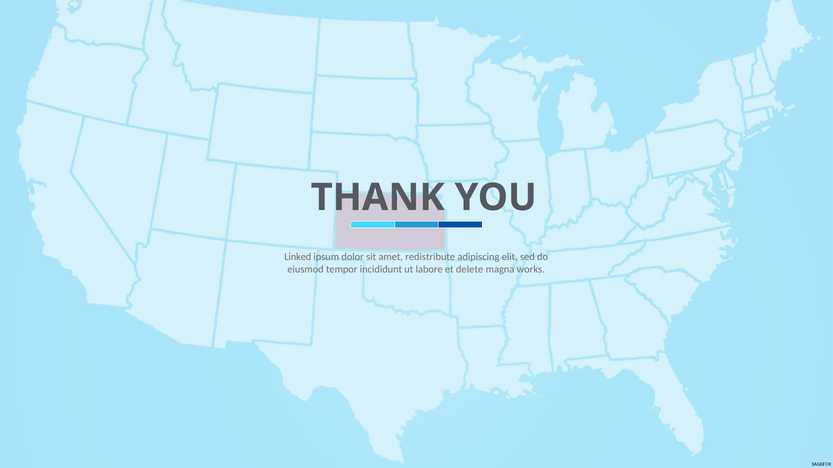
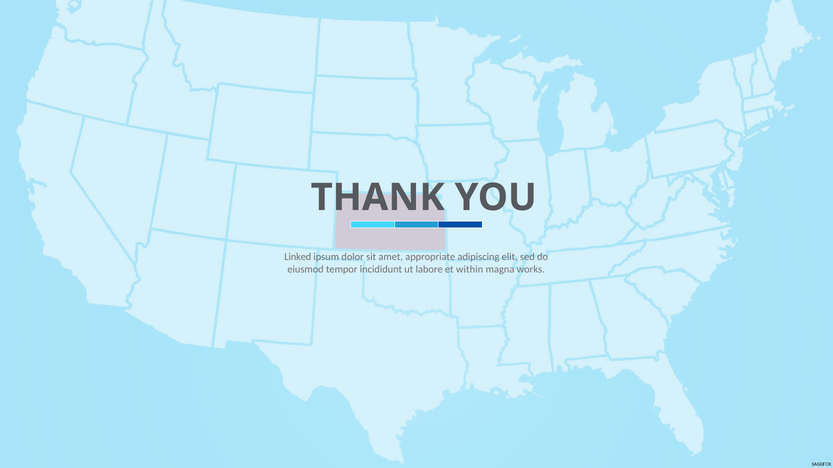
redistribute: redistribute -> appropriate
delete: delete -> within
